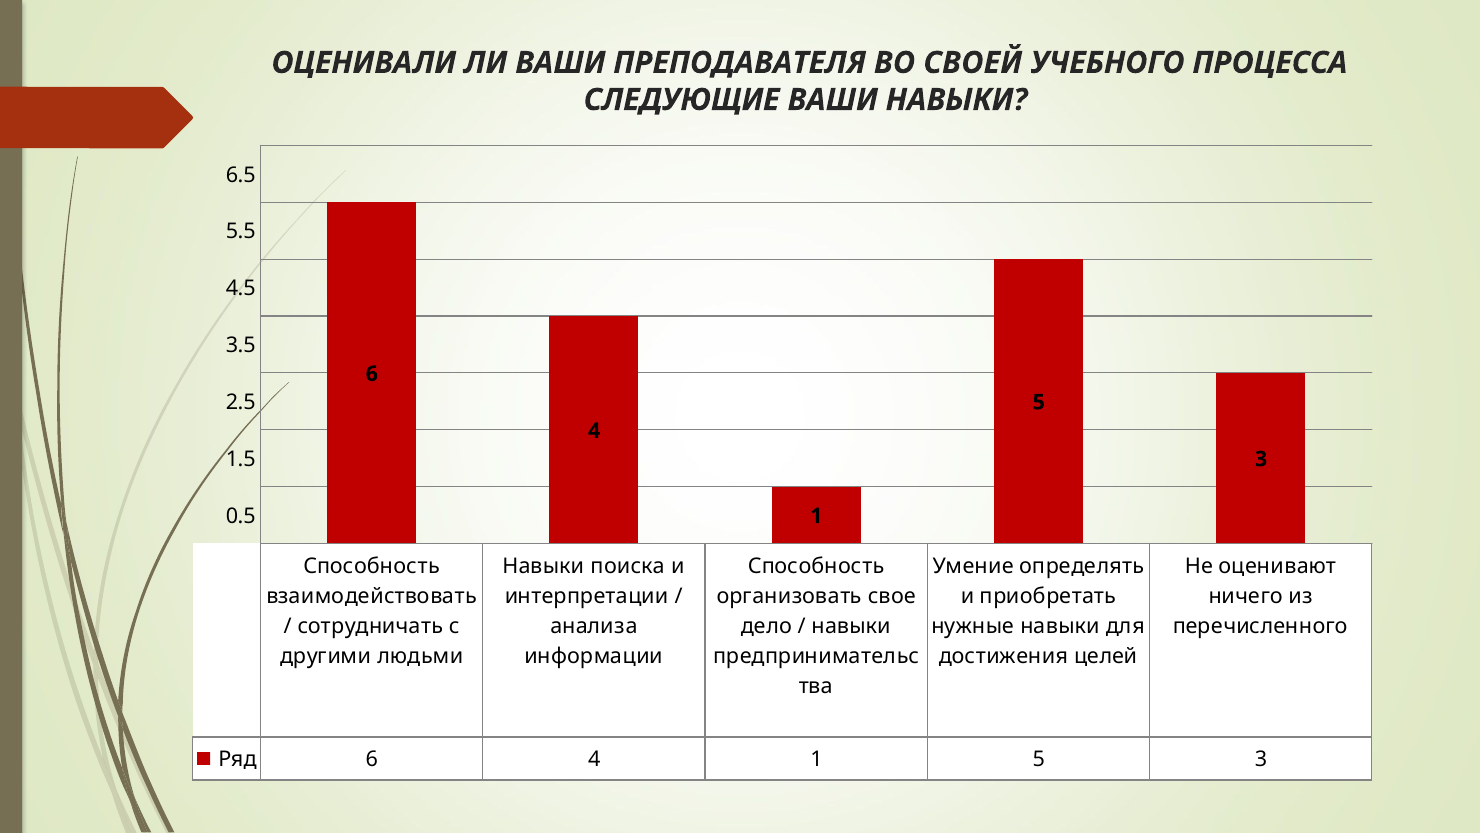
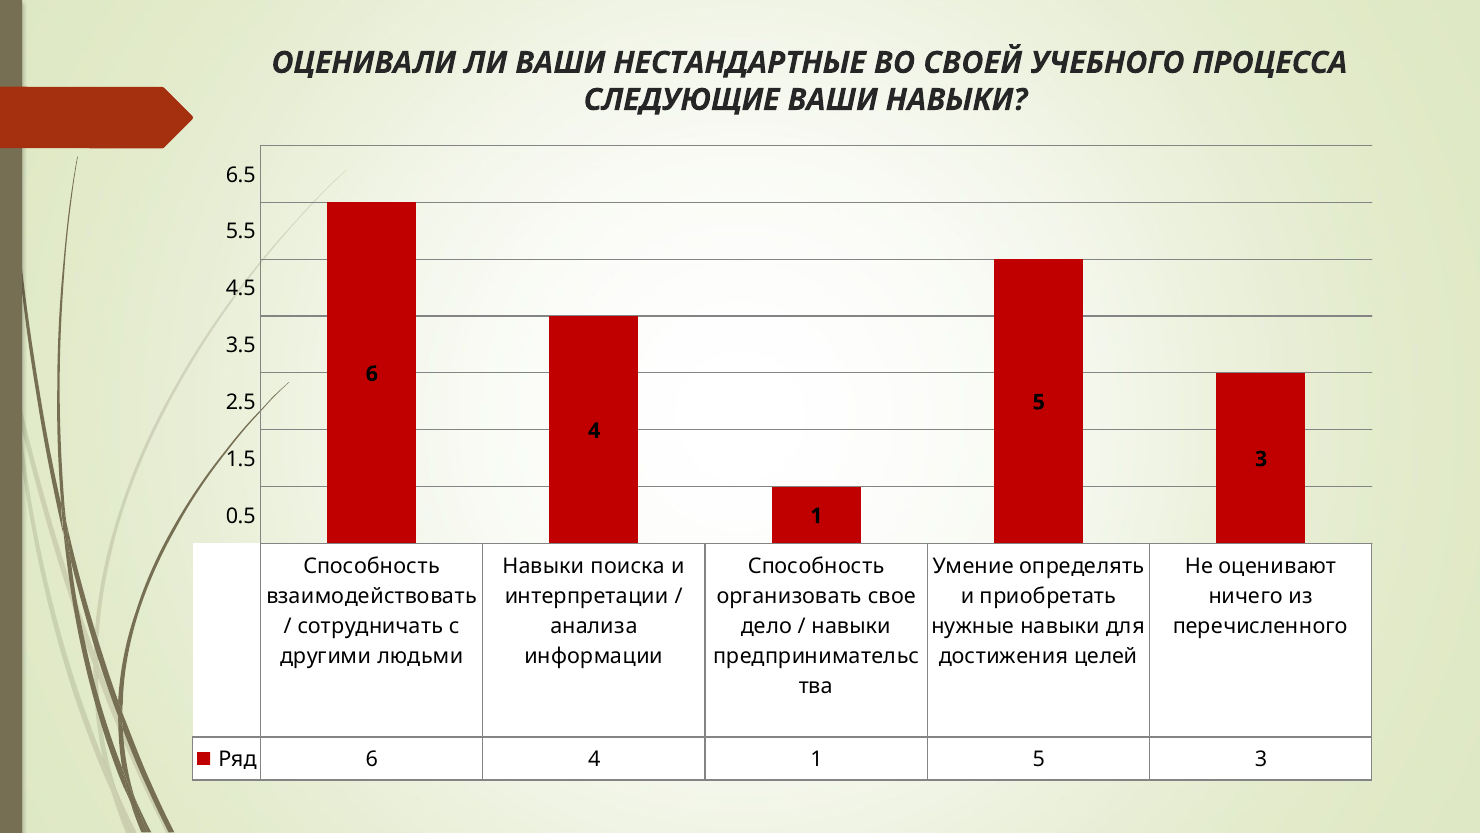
ПРЕПОДАВАТЕЛЯ: ПРЕПОДАВАТЕЛЯ -> НЕСТАНДАРТНЫЕ
